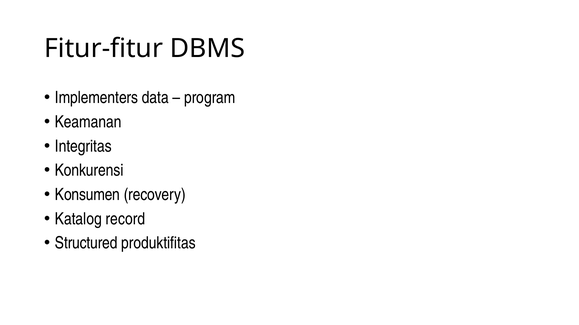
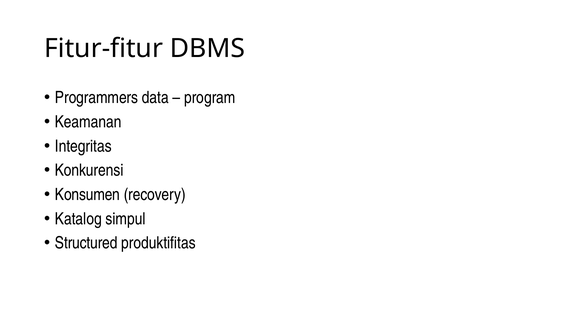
Implementers: Implementers -> Programmers
record: record -> simpul
